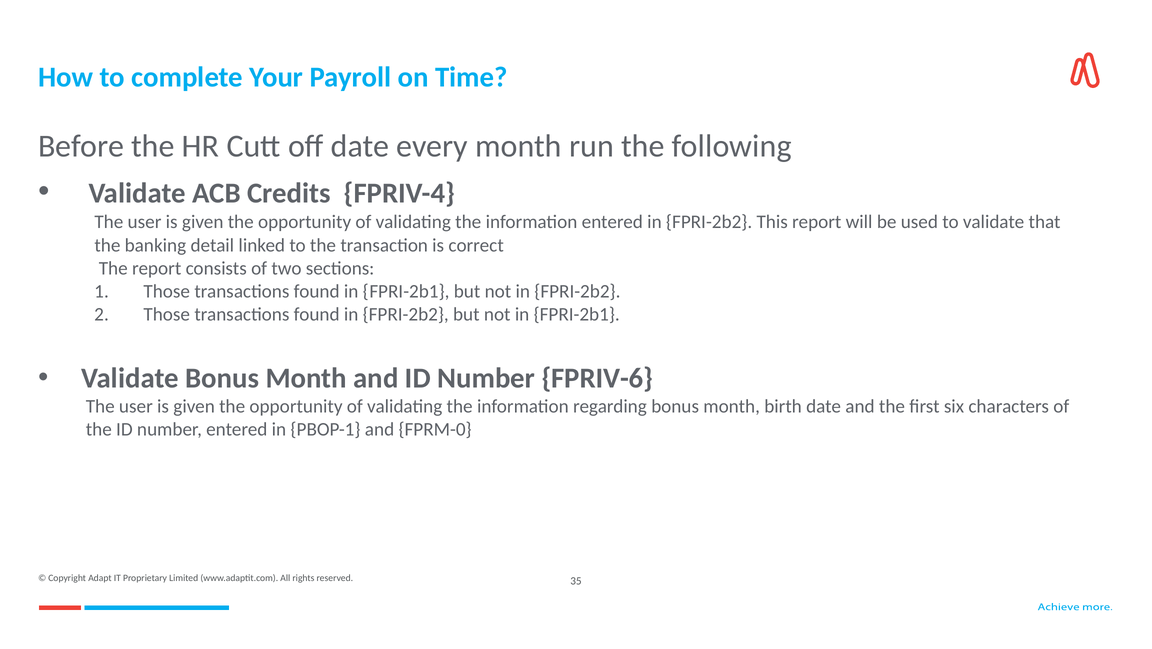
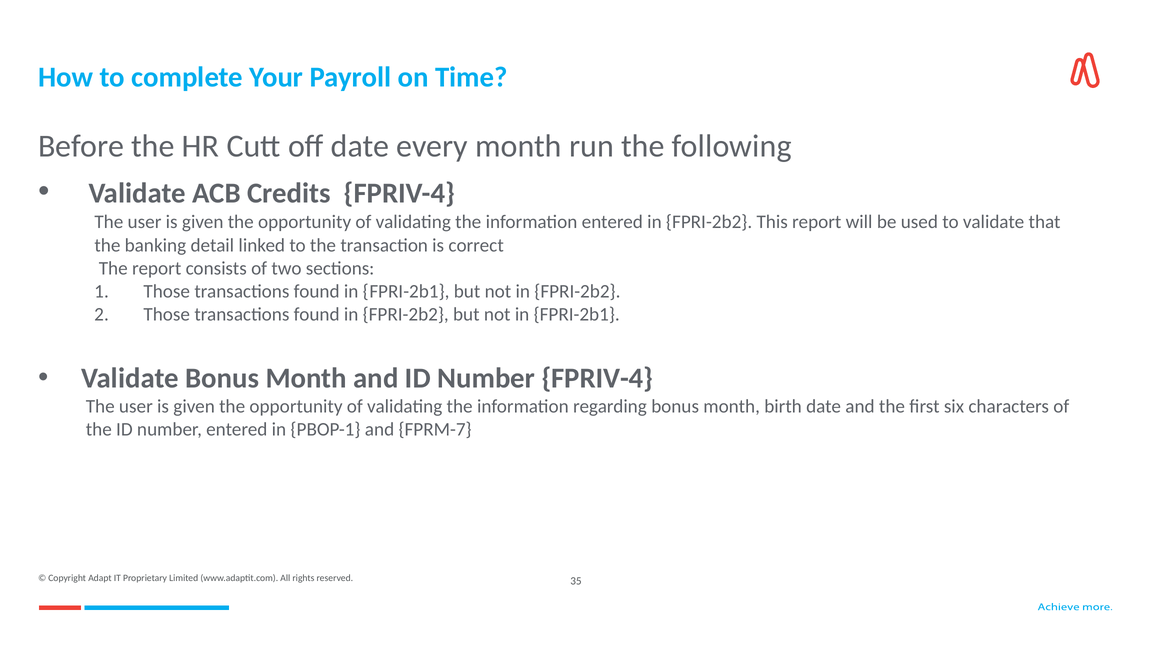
Number FPRIV-6: FPRIV-6 -> FPRIV-4
FPRM-0: FPRM-0 -> FPRM-7
